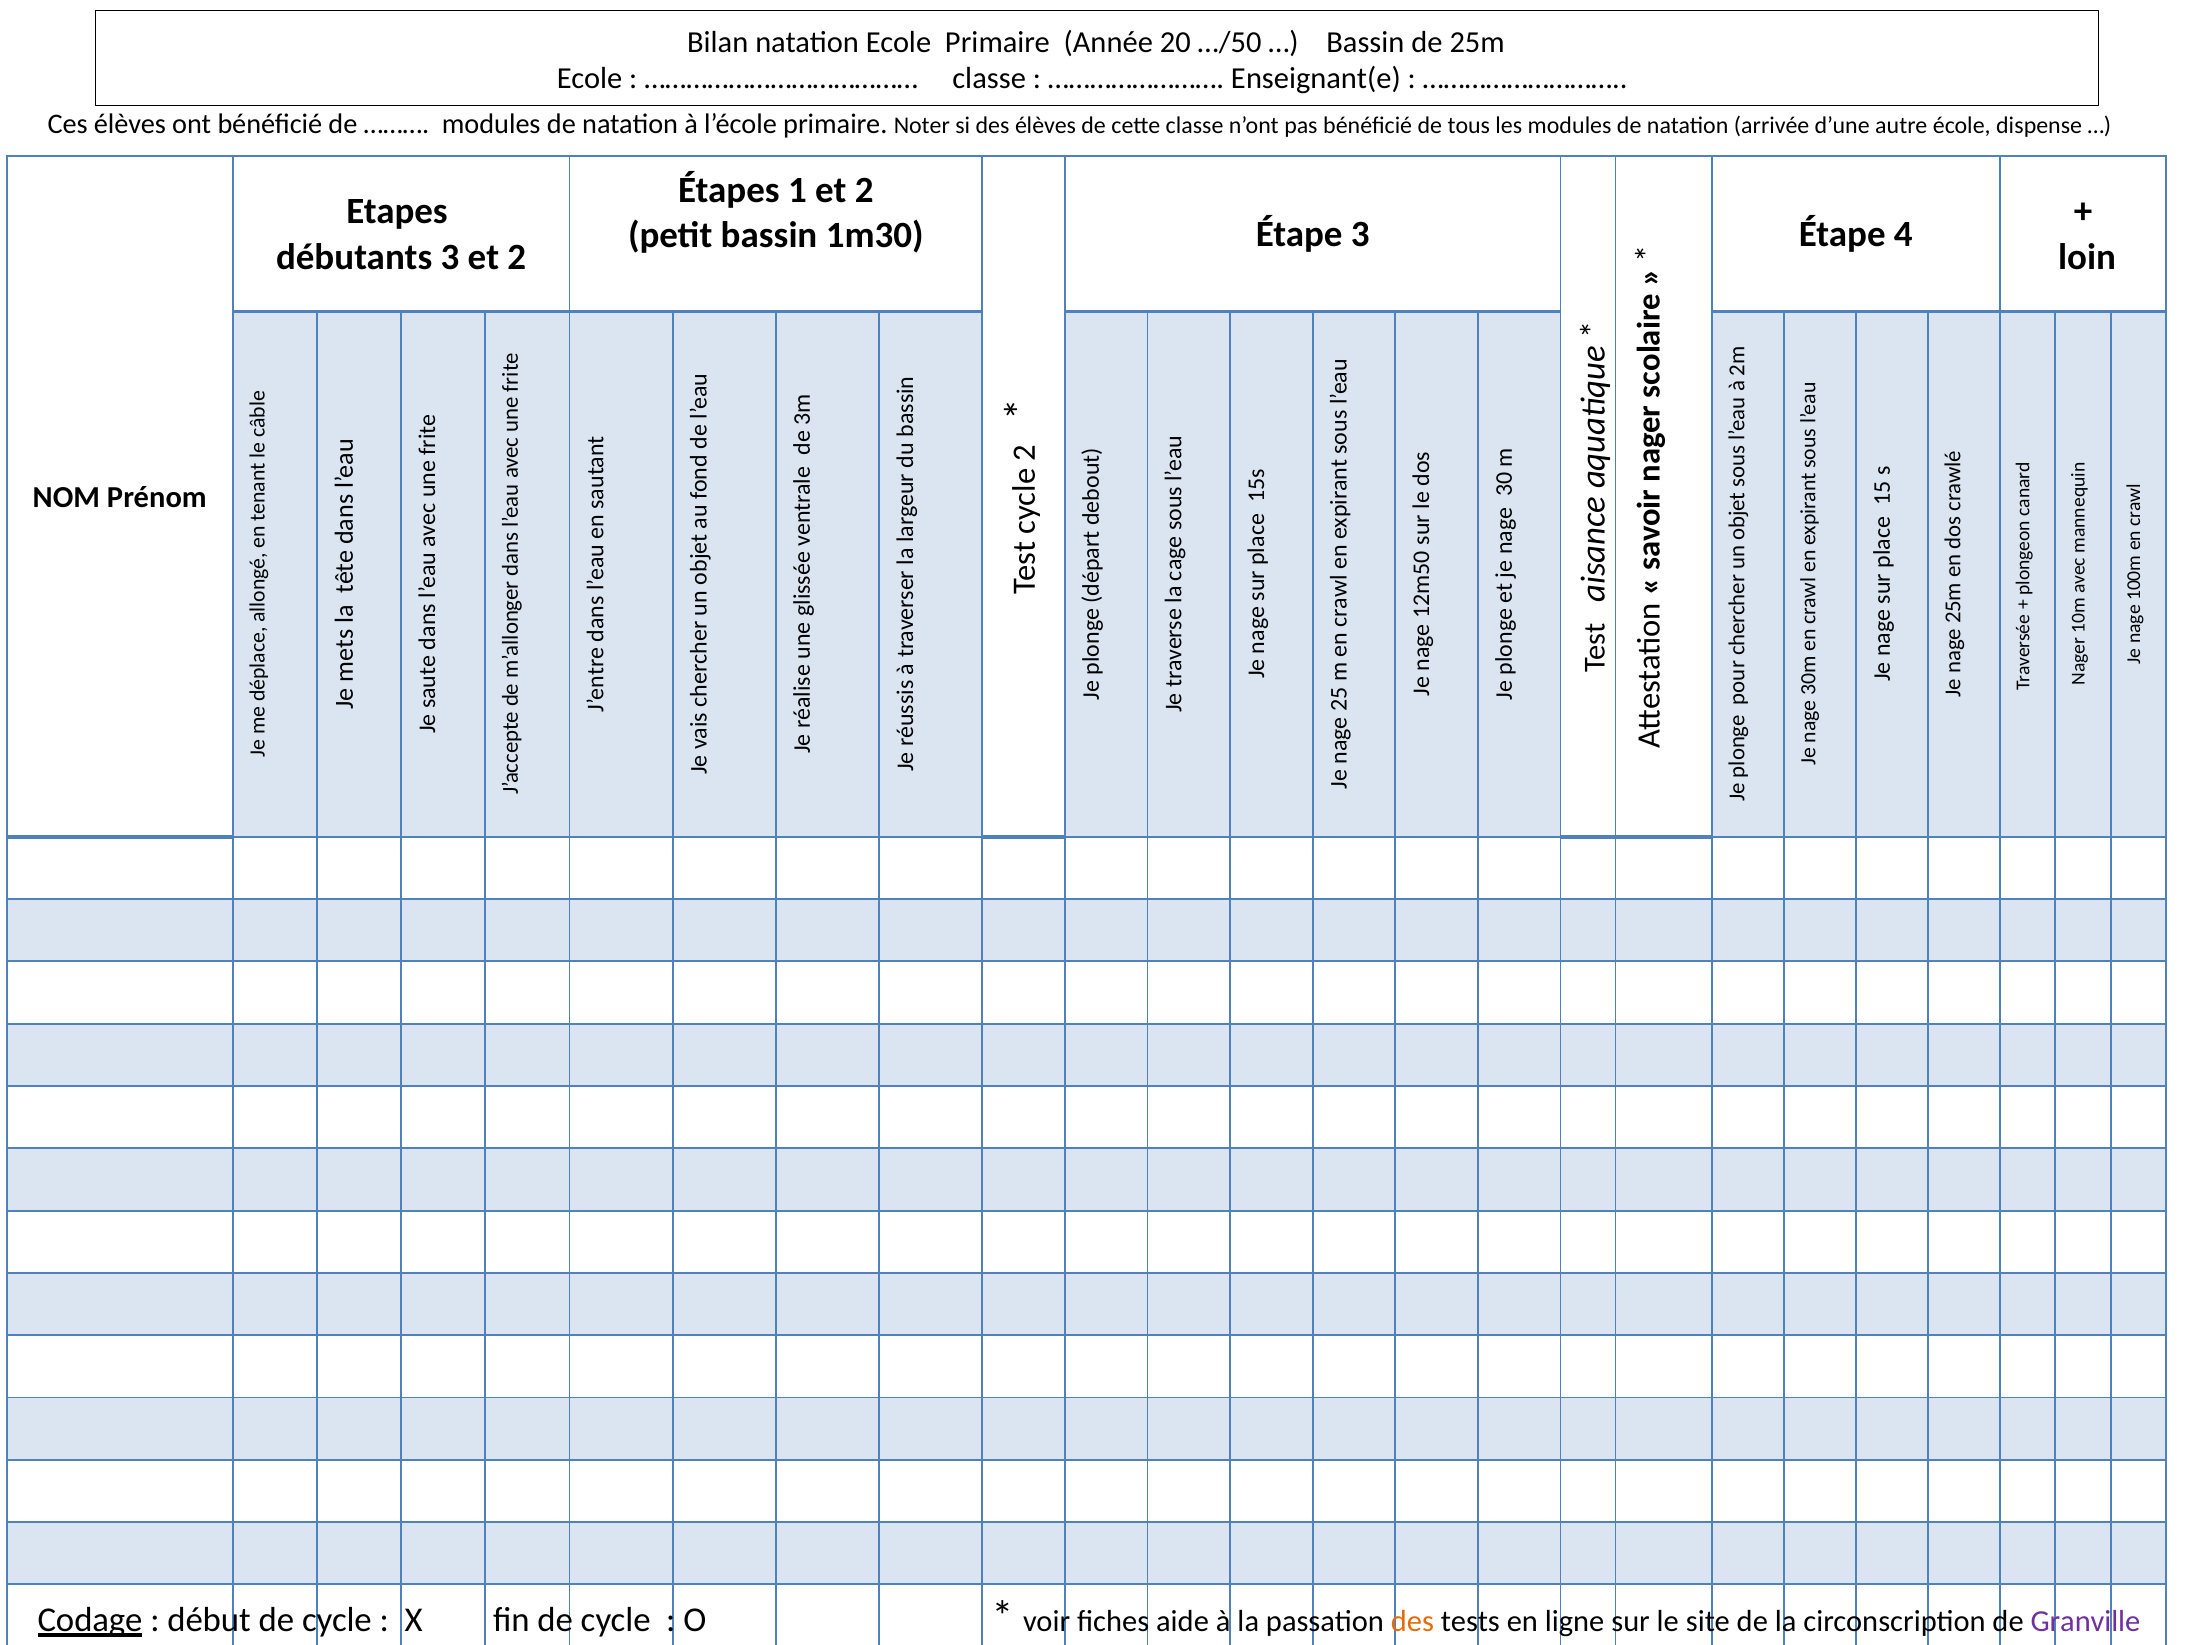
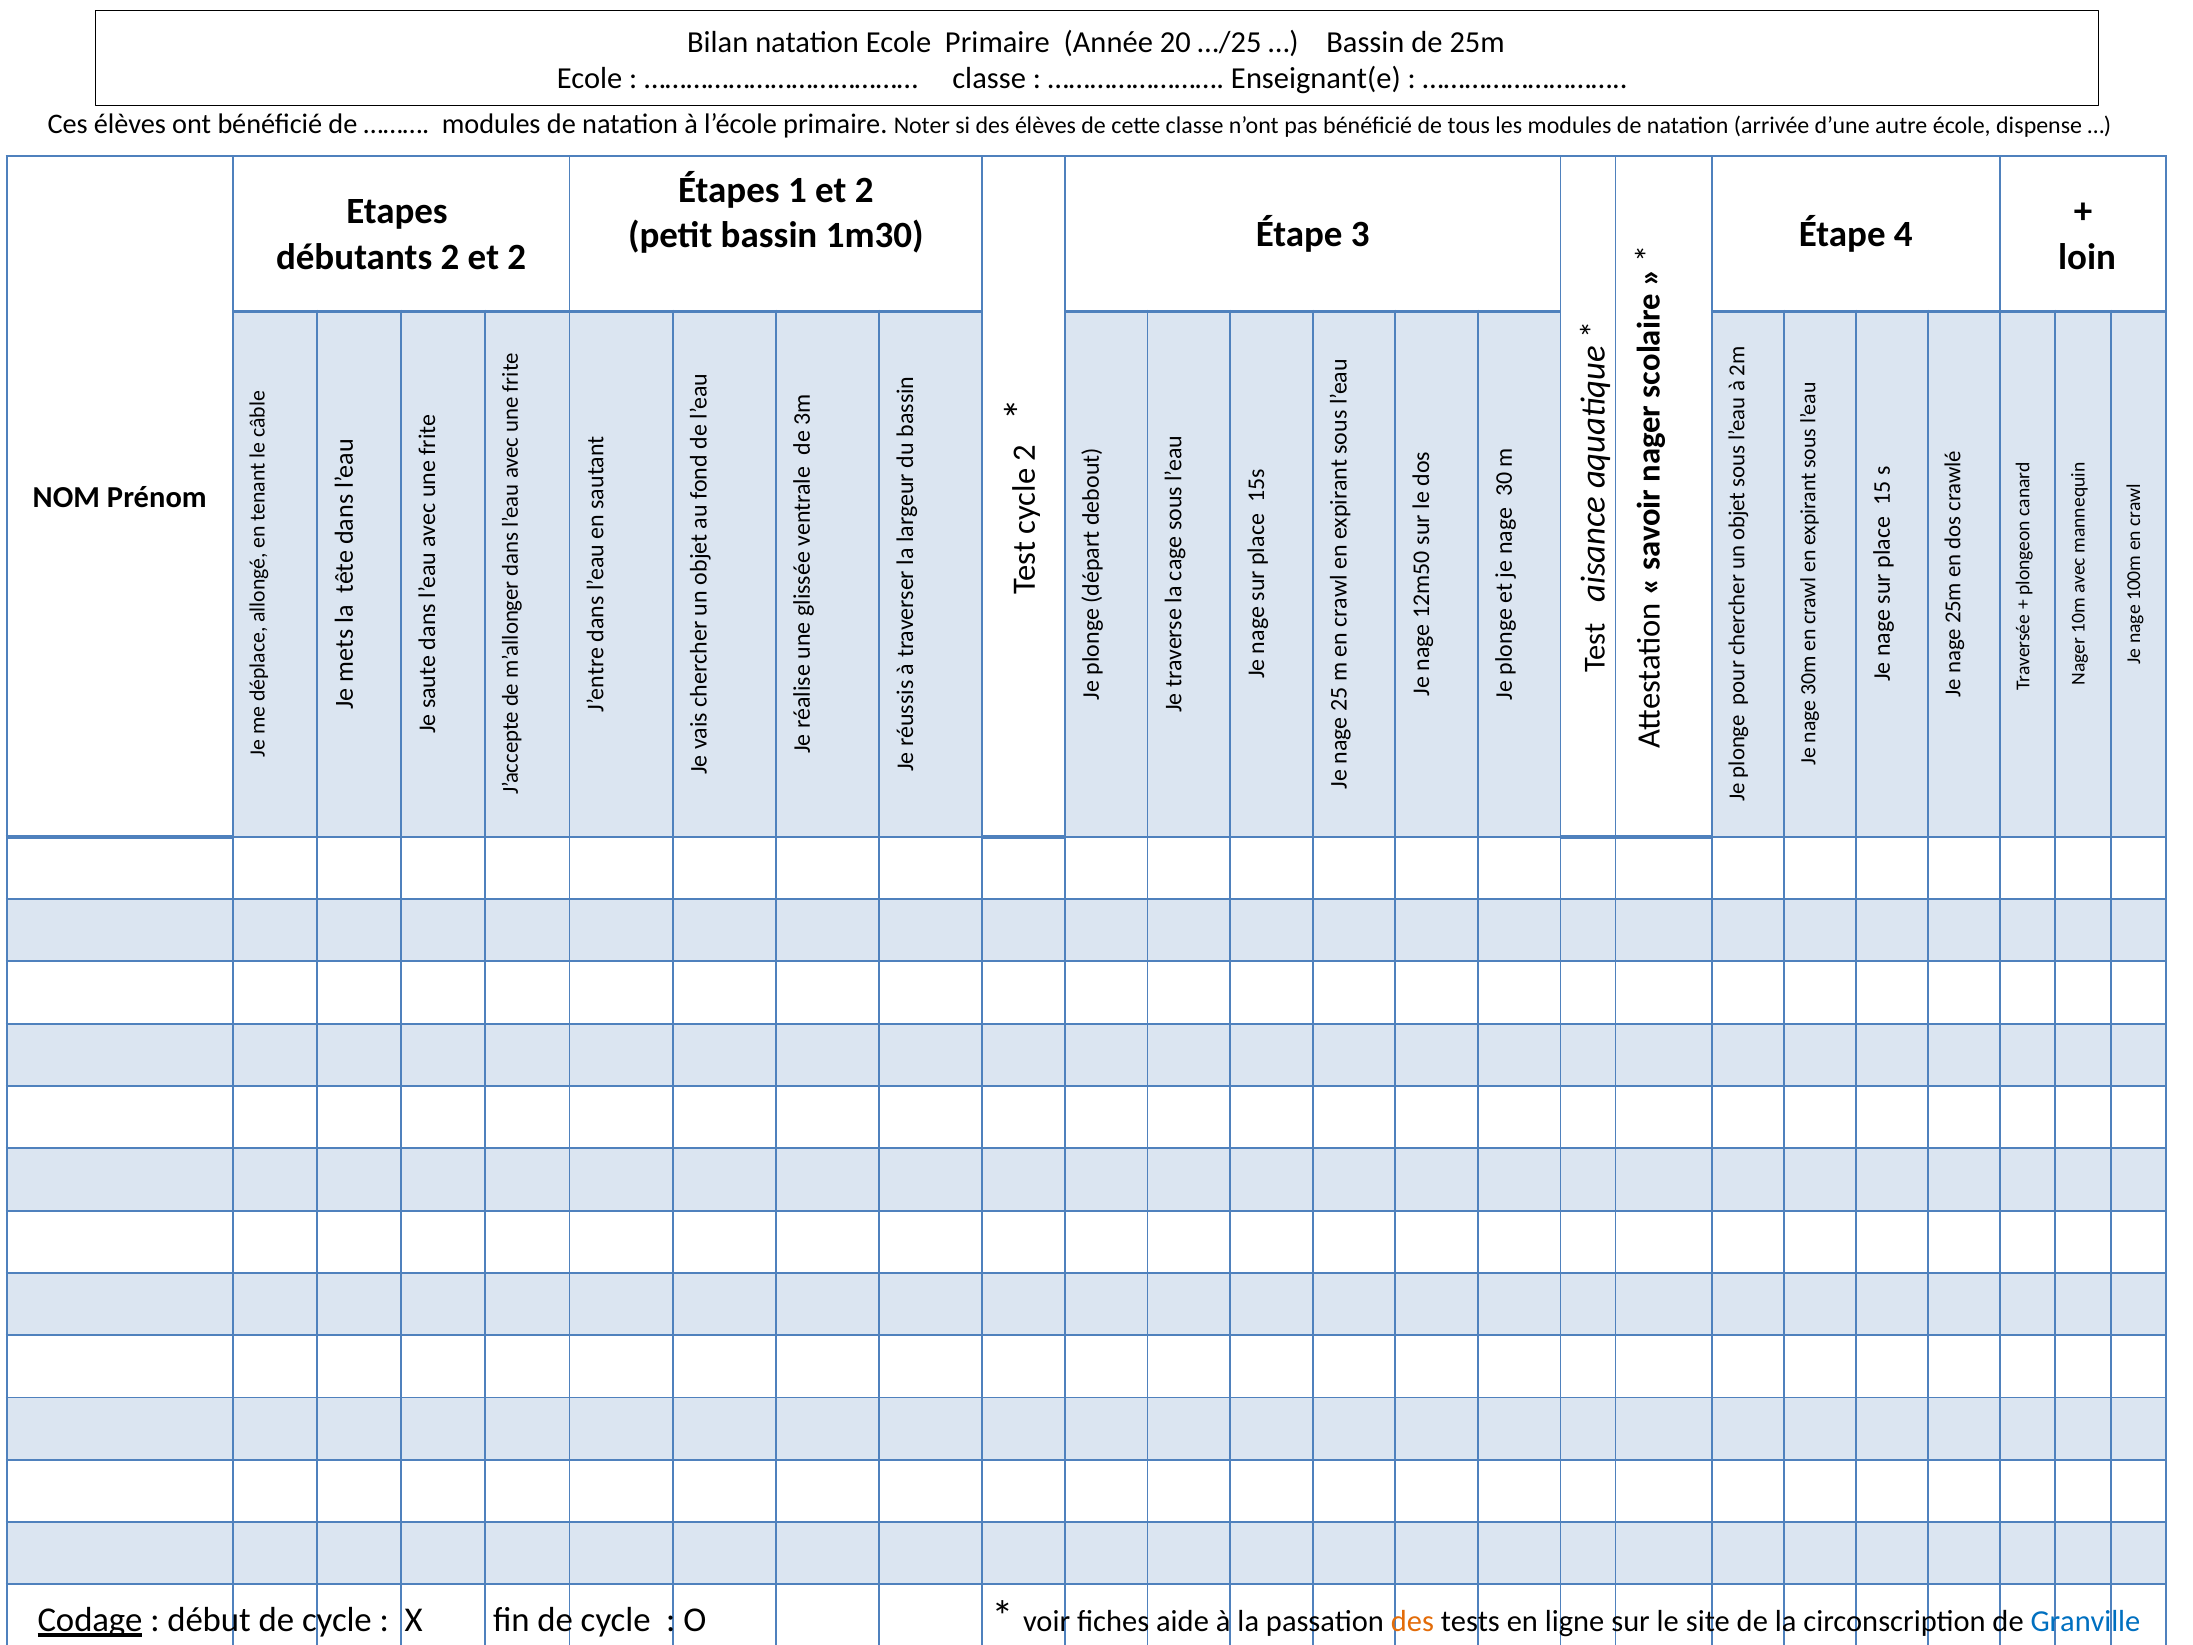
…/50: …/50 -> …/25
débutants 3: 3 -> 2
Granville colour: purple -> blue
